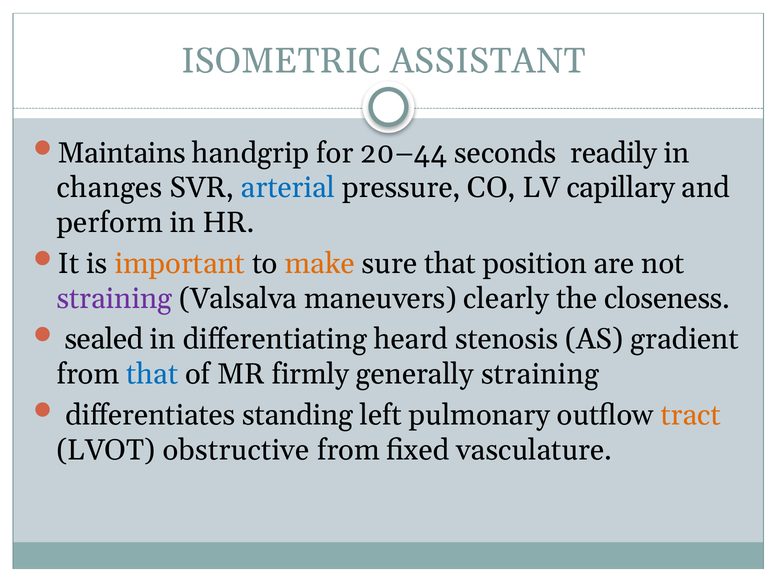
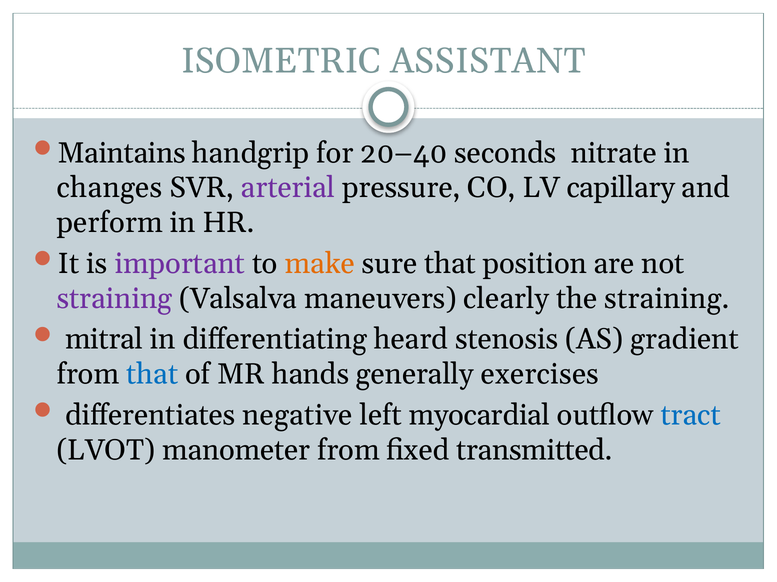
20–44: 20–44 -> 20–40
readily: readily -> nitrate
arterial colour: blue -> purple
important colour: orange -> purple
the closeness: closeness -> straining
sealed: sealed -> mitral
firmly: firmly -> hands
generally straining: straining -> exercises
standing: standing -> negative
pulmonary: pulmonary -> myocardial
tract colour: orange -> blue
obstructive: obstructive -> manometer
vasculature: vasculature -> transmitted
